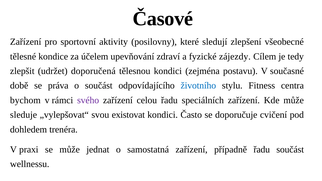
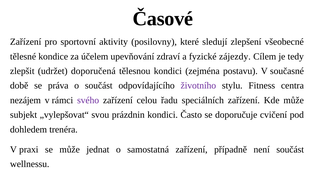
životního colour: blue -> purple
bychom: bychom -> nezájem
sleduje: sleduje -> subjekt
existovat: existovat -> prázdnin
případně řadu: řadu -> není
